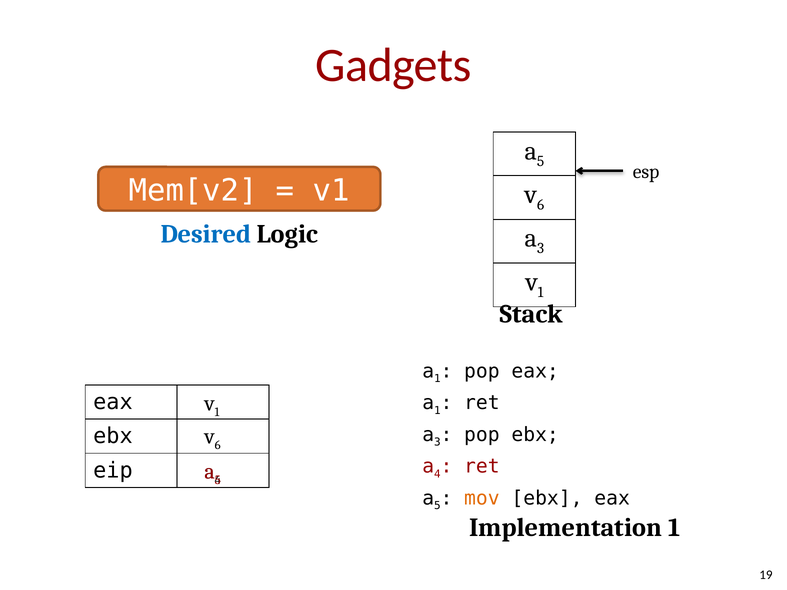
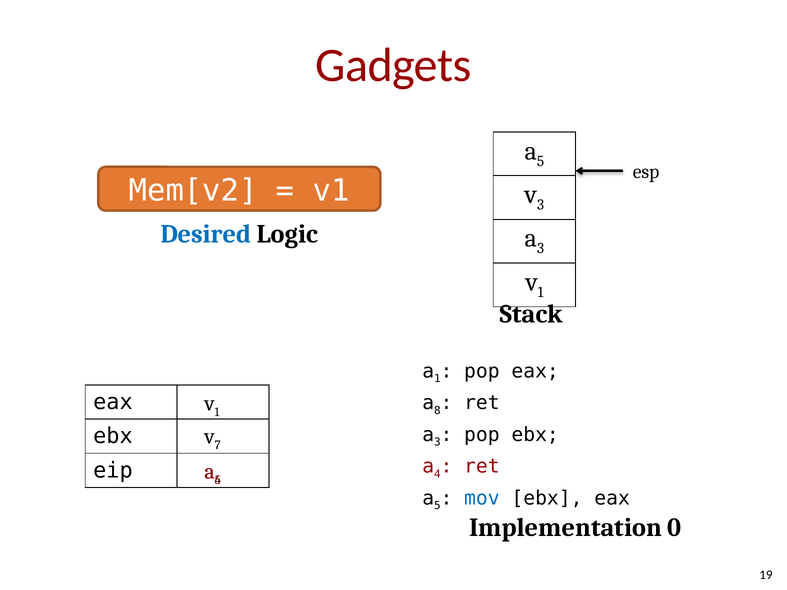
6 at (541, 205): 6 -> 3
1 at (437, 411): 1 -> 8
6 at (218, 445): 6 -> 7
mov colour: orange -> blue
Implementation 1: 1 -> 0
